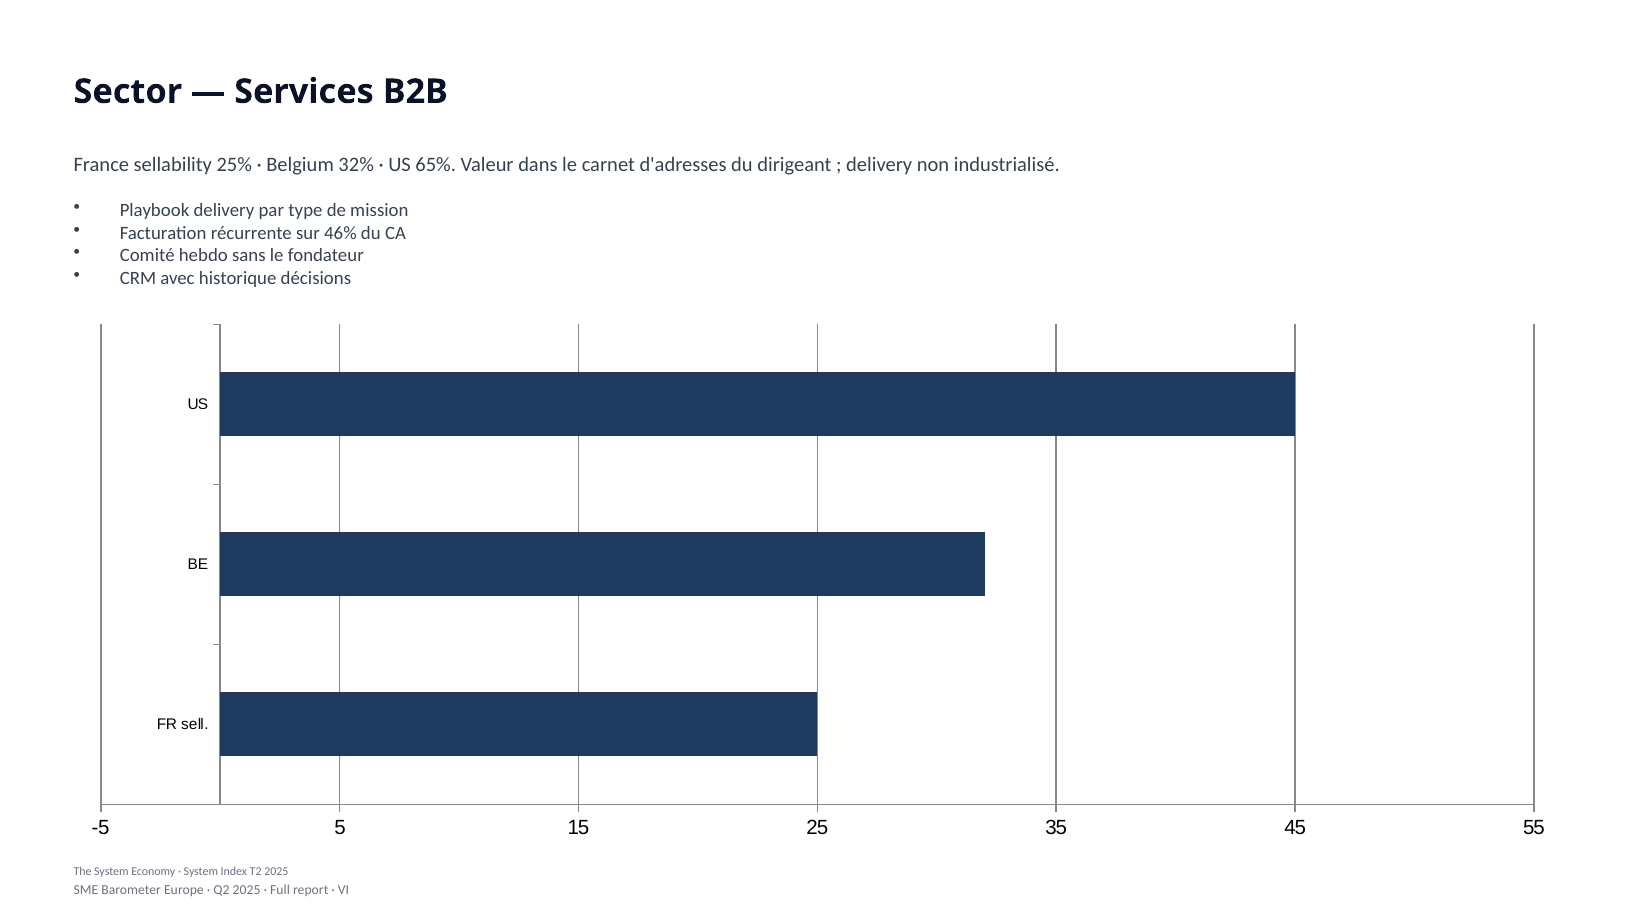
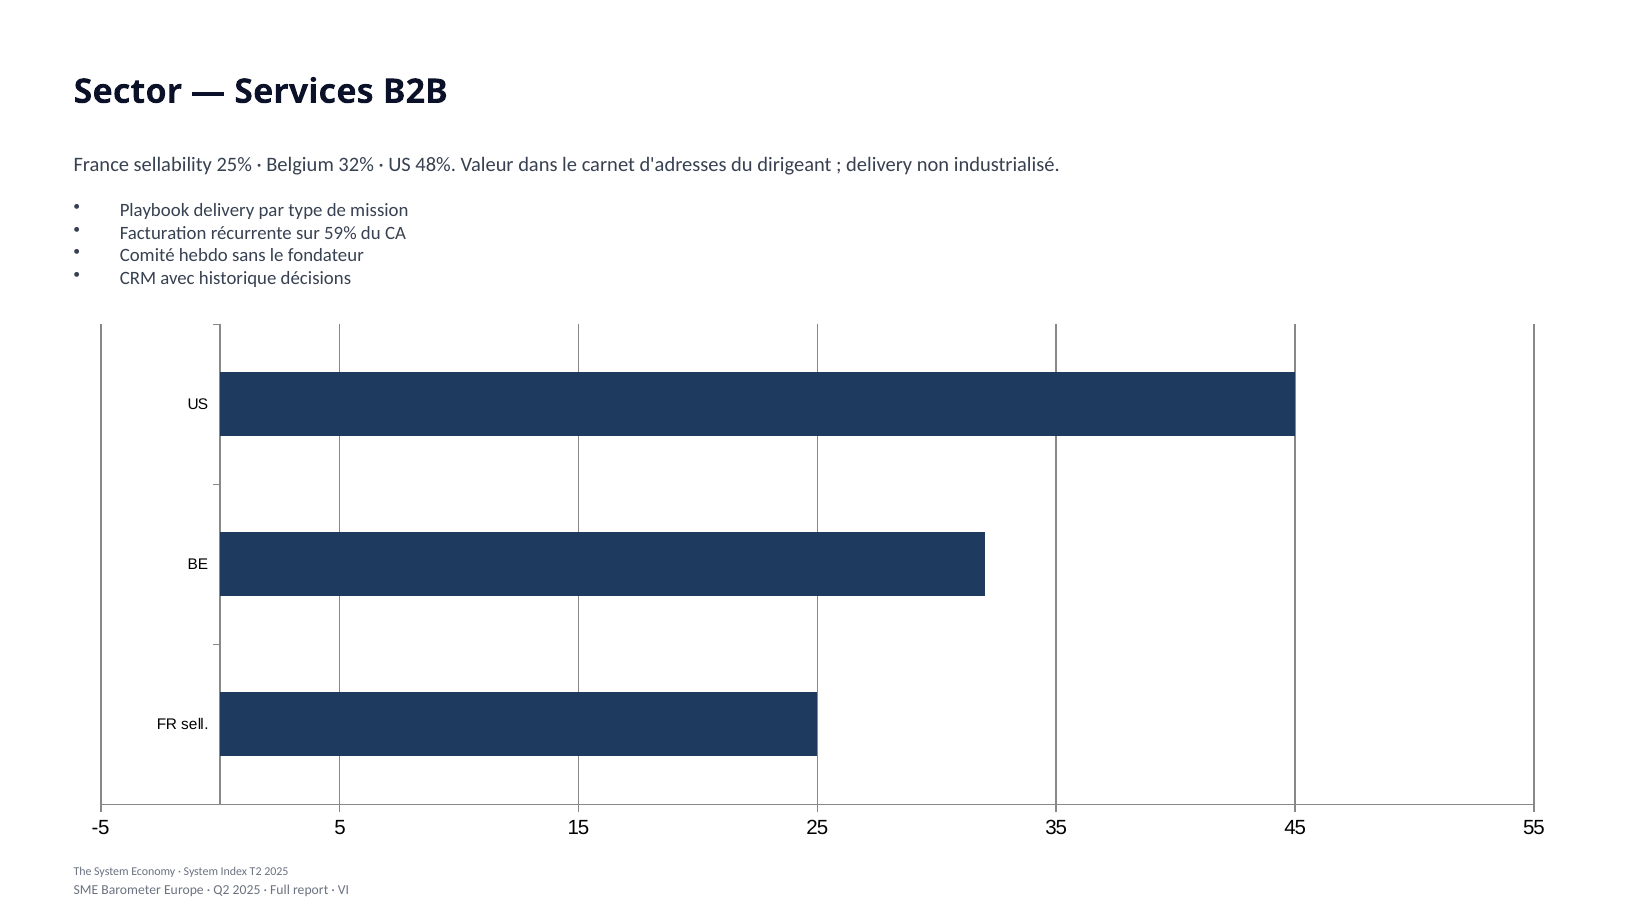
65%: 65% -> 48%
46%: 46% -> 59%
